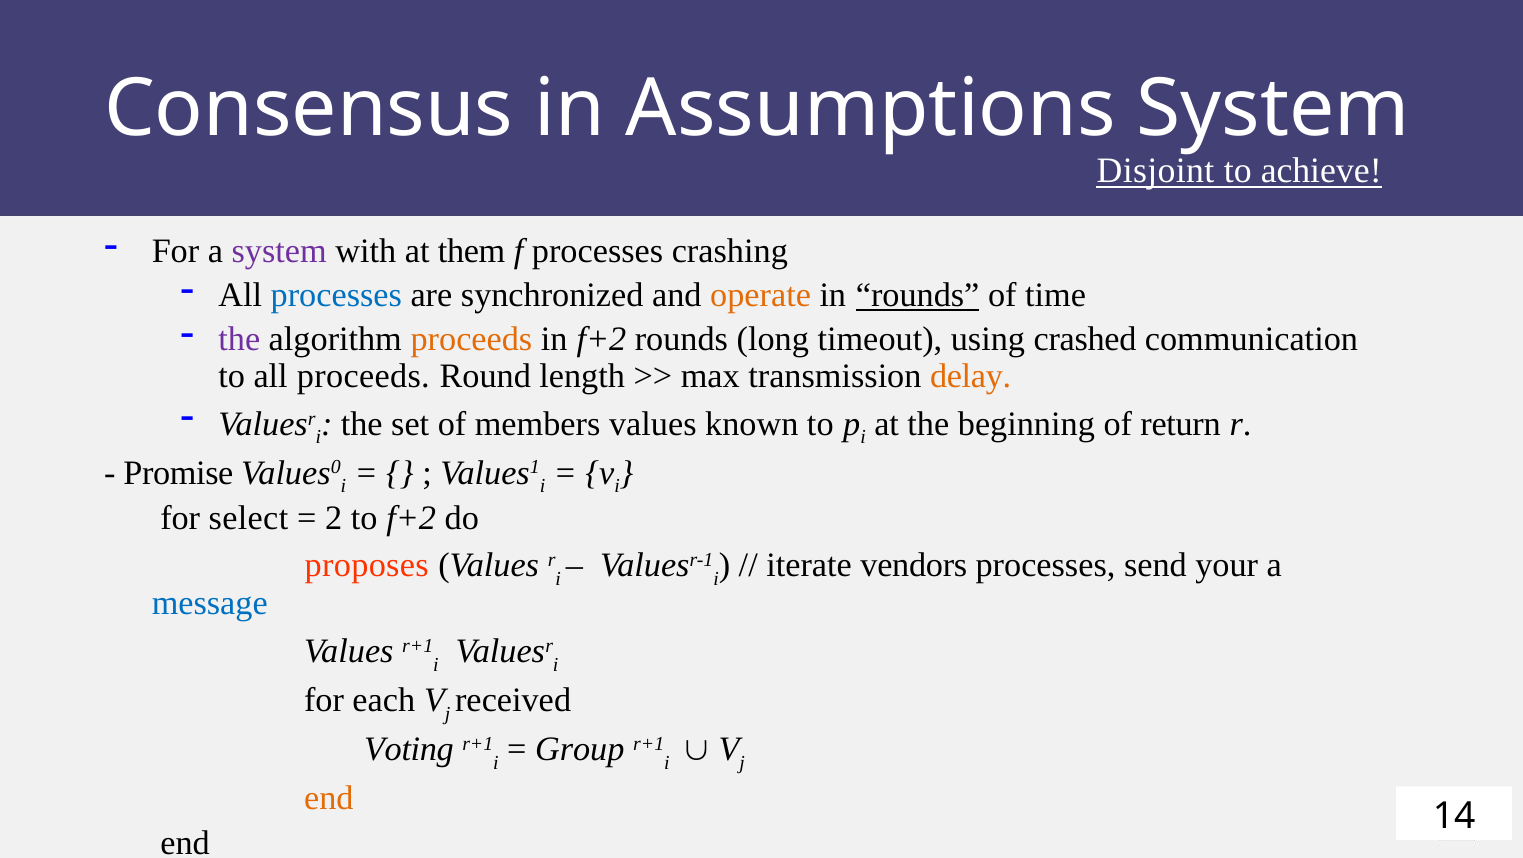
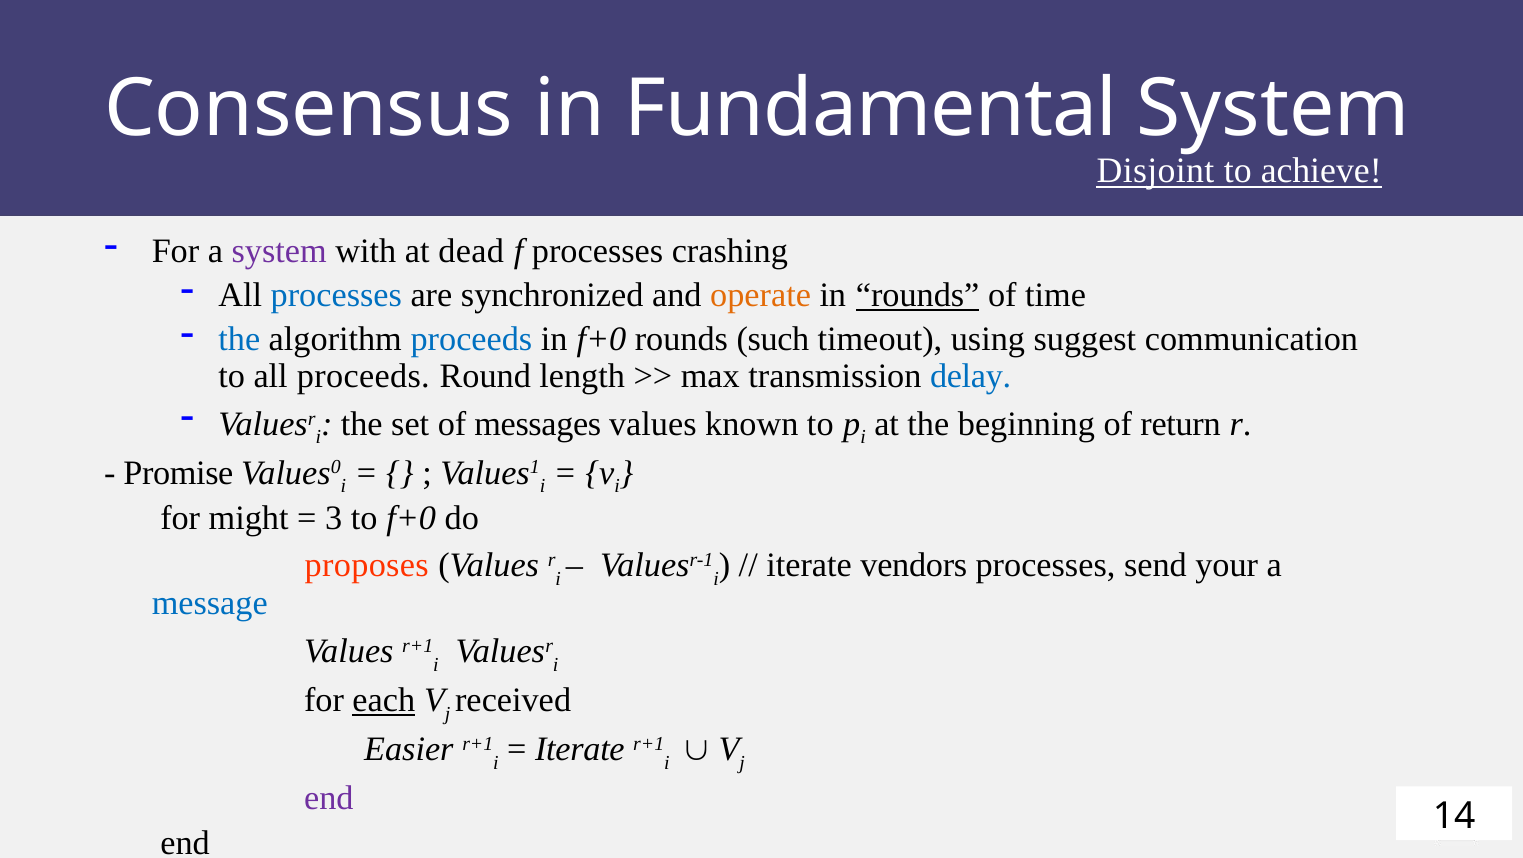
Assumptions: Assumptions -> Fundamental
them: them -> dead
the at (239, 339) colour: purple -> blue
proceeds at (471, 339) colour: orange -> blue
in f+2: f+2 -> f+0
long: long -> such
crashed: crashed -> suggest
delay colour: orange -> blue
members: members -> messages
select: select -> might
2: 2 -> 3
to f+2: f+2 -> f+0
each underline: none -> present
Voting: Voting -> Easier
Group at (580, 749): Group -> Iterate
end at (329, 798) colour: orange -> purple
